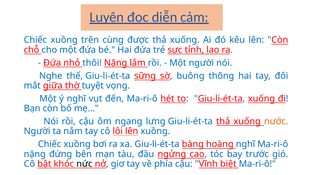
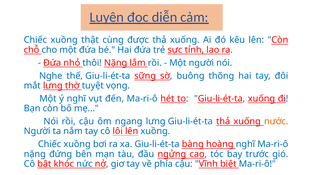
trên: trên -> thật
mắt giữa: giữa -> lưng
nức colour: black -> blue
